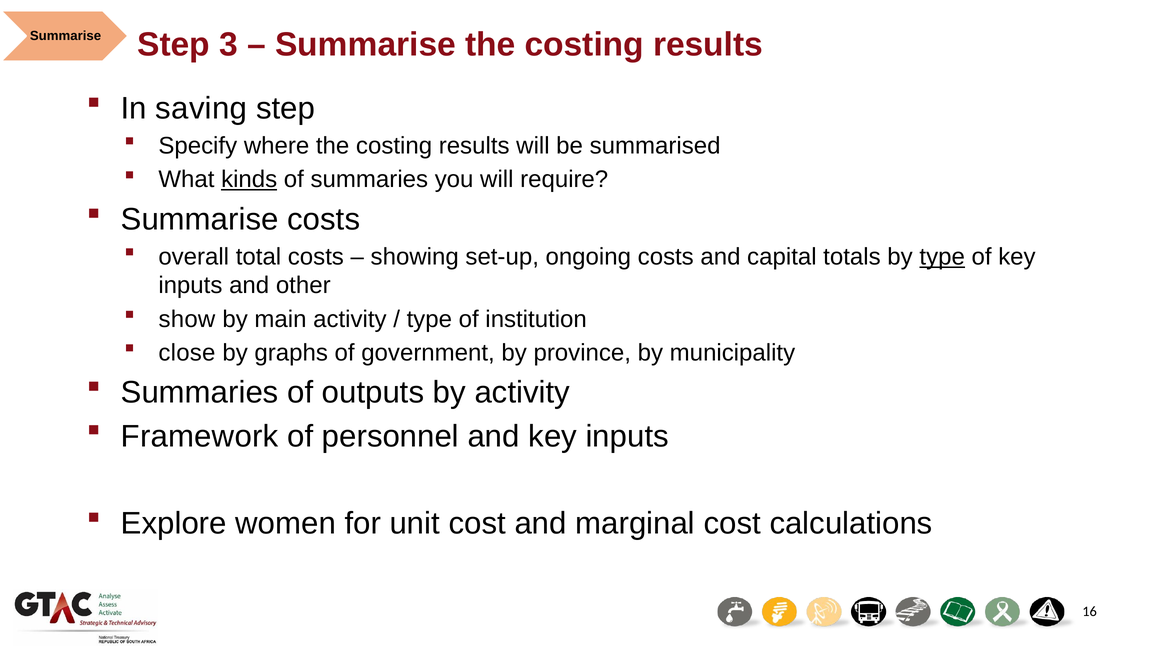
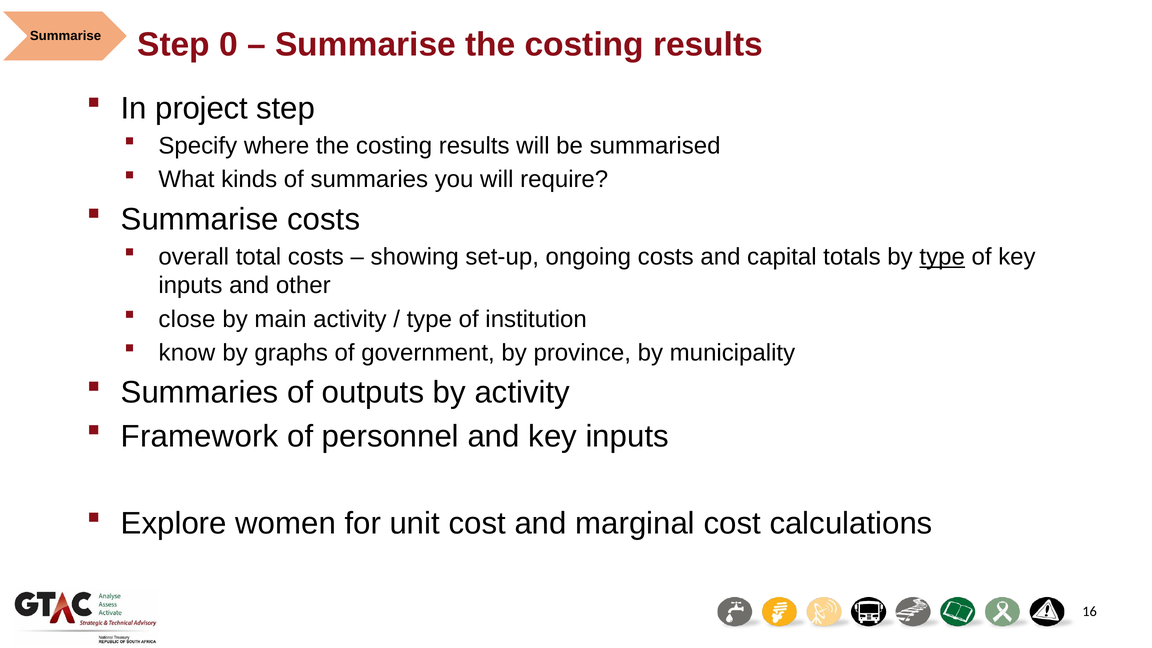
3: 3 -> 0
saving: saving -> project
kinds underline: present -> none
show: show -> close
close: close -> know
